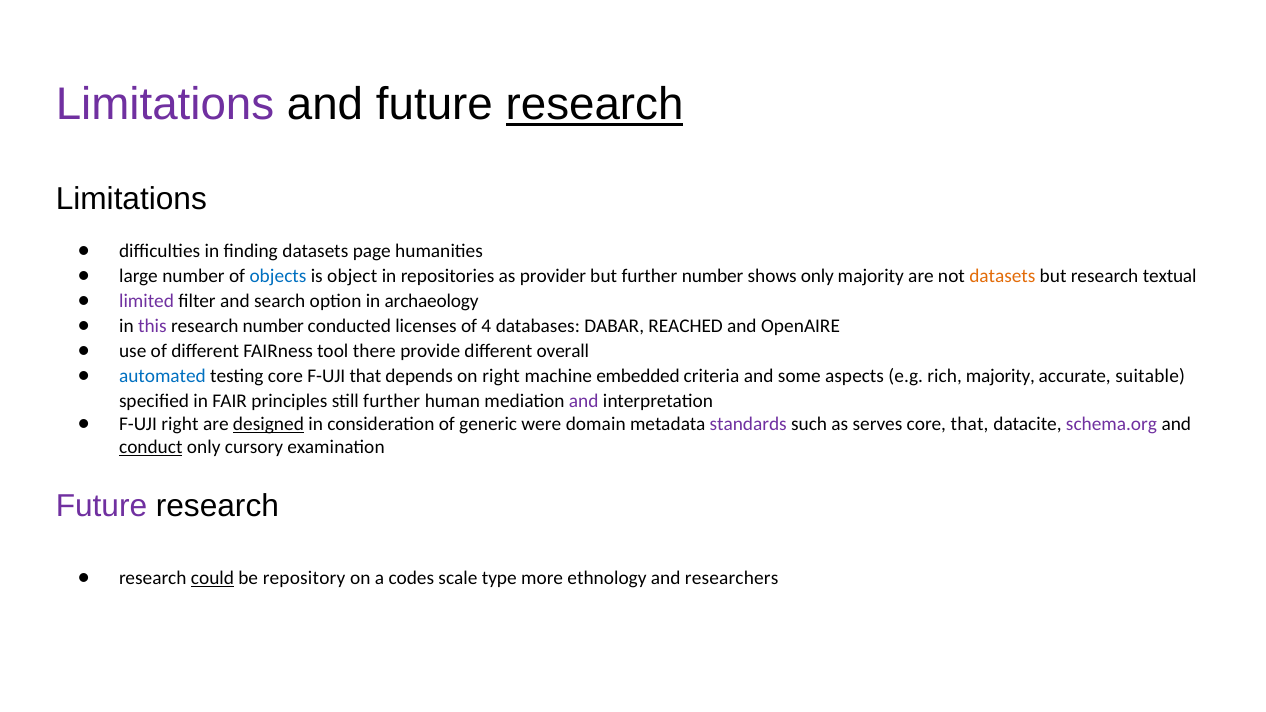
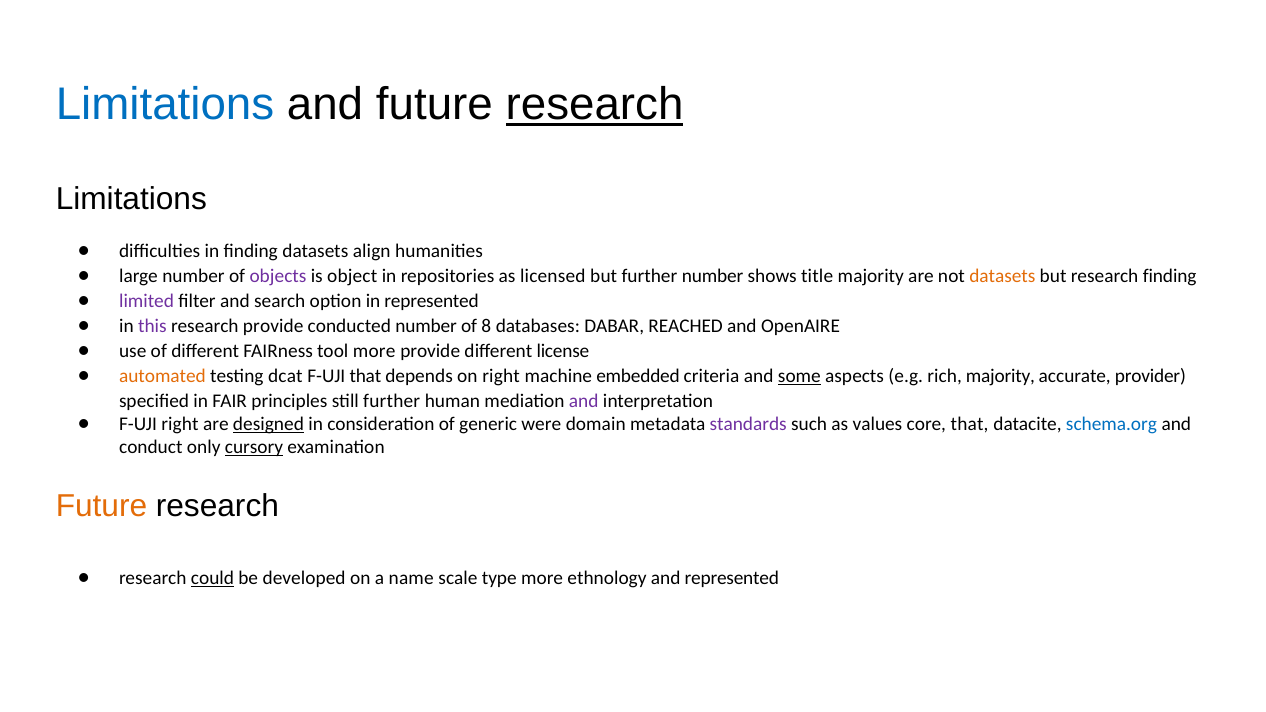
Limitations at (165, 105) colour: purple -> blue
page: page -> align
objects colour: blue -> purple
provider: provider -> licensed
shows only: only -> title
research textual: textual -> finding
in archaeology: archaeology -> represented
research number: number -> provide
conducted licenses: licenses -> number
4: 4 -> 8
tool there: there -> more
overall: overall -> license
automated colour: blue -> orange
testing core: core -> dcat
some underline: none -> present
suitable: suitable -> provider
serves: serves -> values
schema.org colour: purple -> blue
conduct underline: present -> none
cursory underline: none -> present
Future at (102, 506) colour: purple -> orange
repository: repository -> developed
codes: codes -> name
and researchers: researchers -> represented
